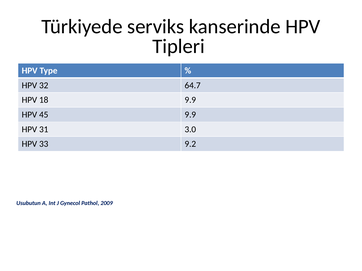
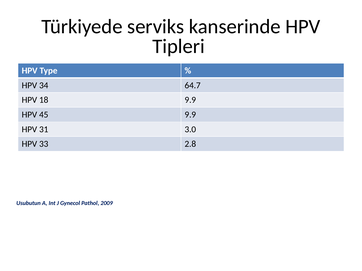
32: 32 -> 34
9.2: 9.2 -> 2.8
